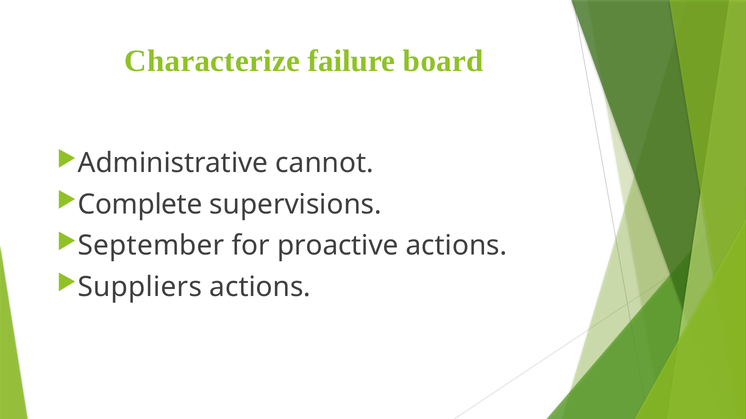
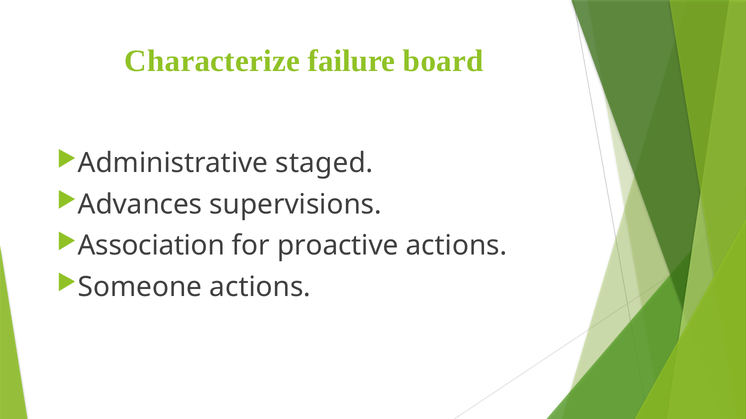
cannot: cannot -> staged
Complete: Complete -> Advances
September: September -> Association
Suppliers: Suppliers -> Someone
